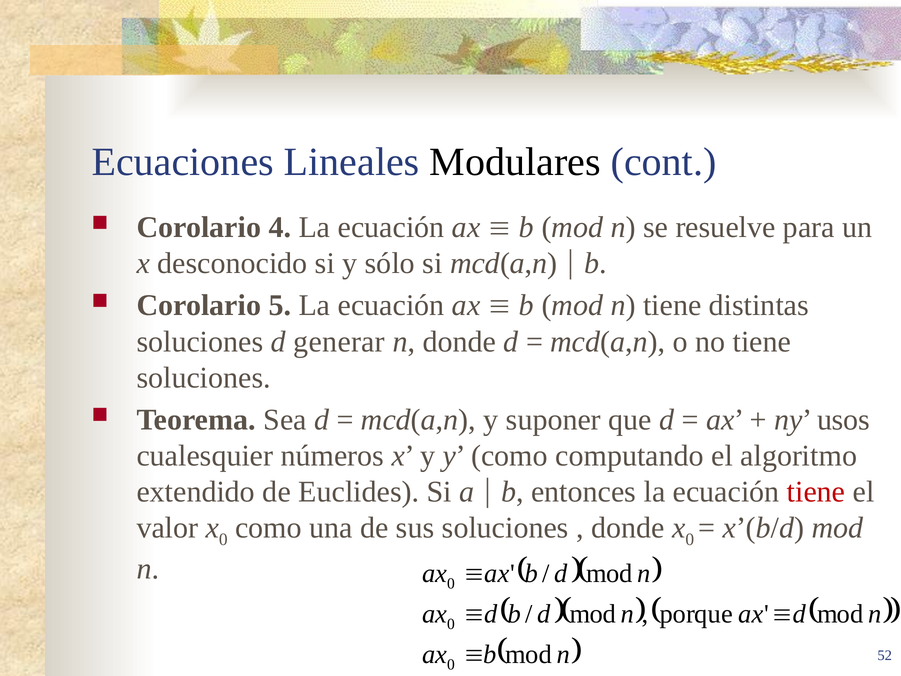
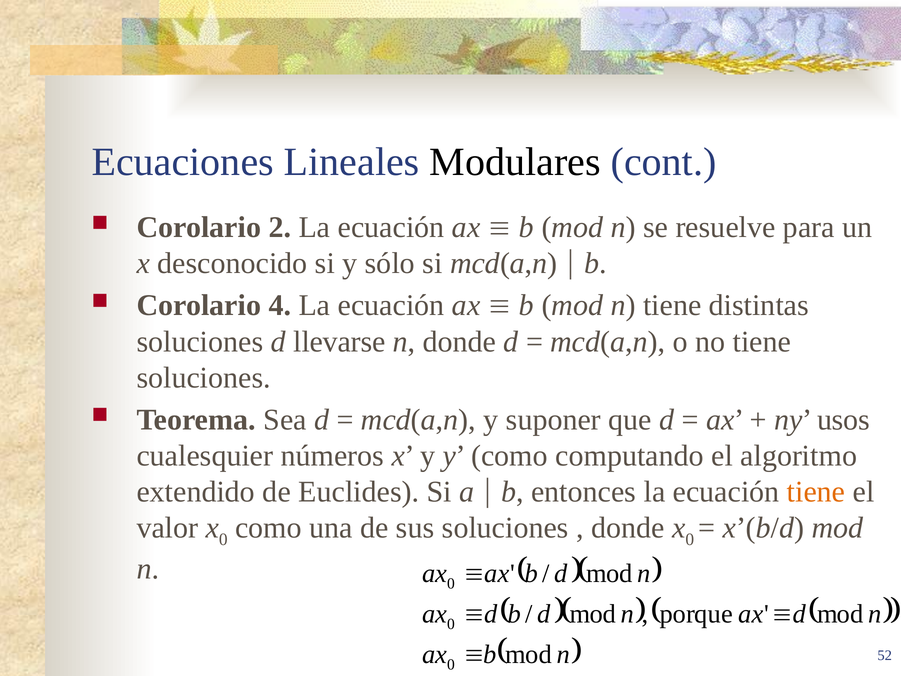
4: 4 -> 2
5: 5 -> 4
generar: generar -> llevarse
tiene at (816, 492) colour: red -> orange
